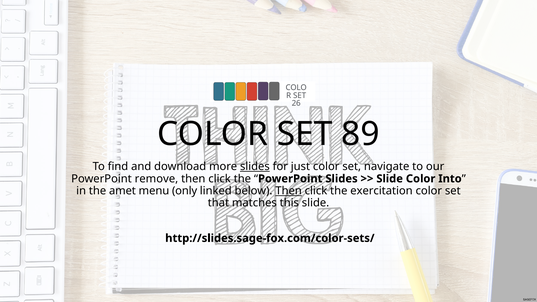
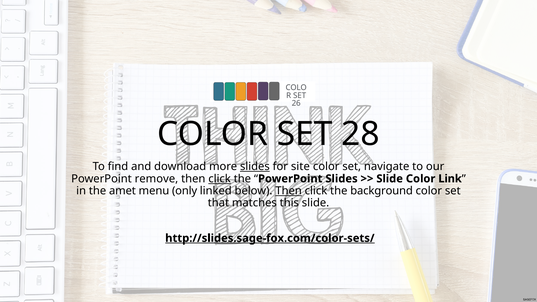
89: 89 -> 28
just: just -> site
click at (220, 179) underline: none -> present
Into: Into -> Link
exercitation: exercitation -> background
http://slides.sage-fox.com/color-sets/ underline: none -> present
